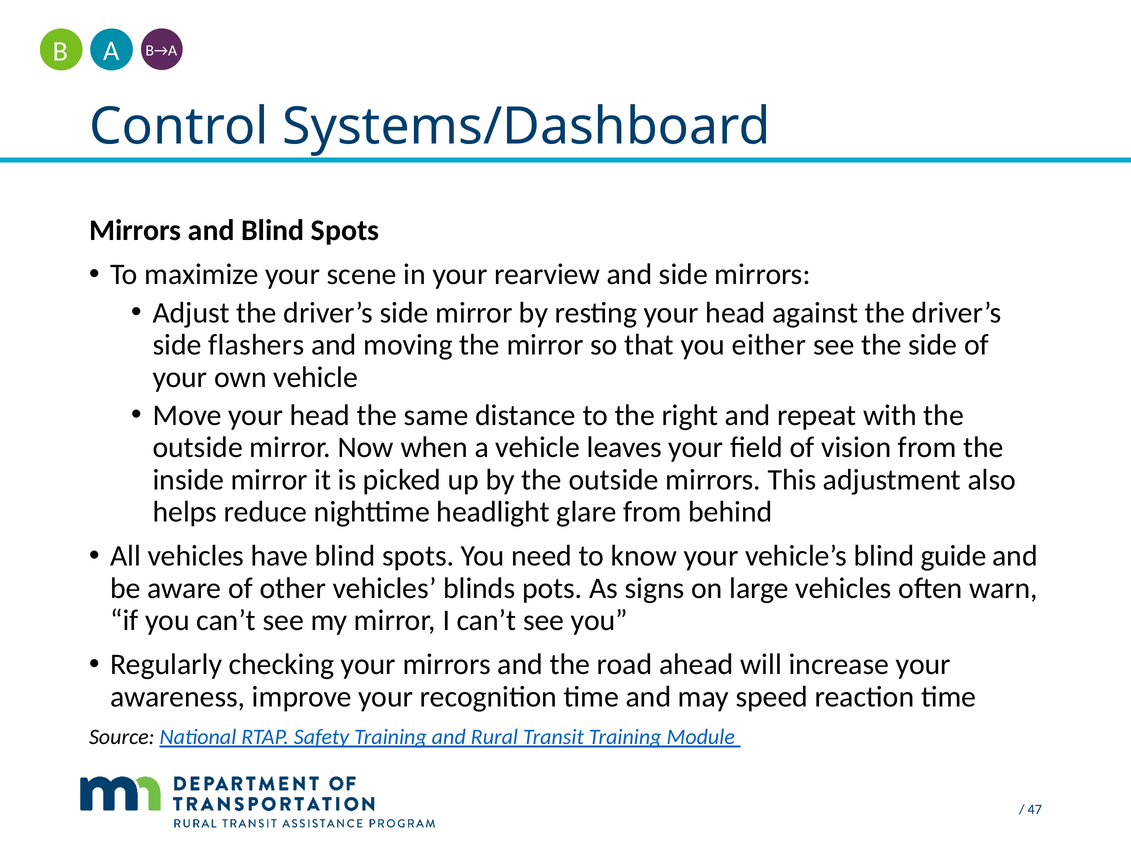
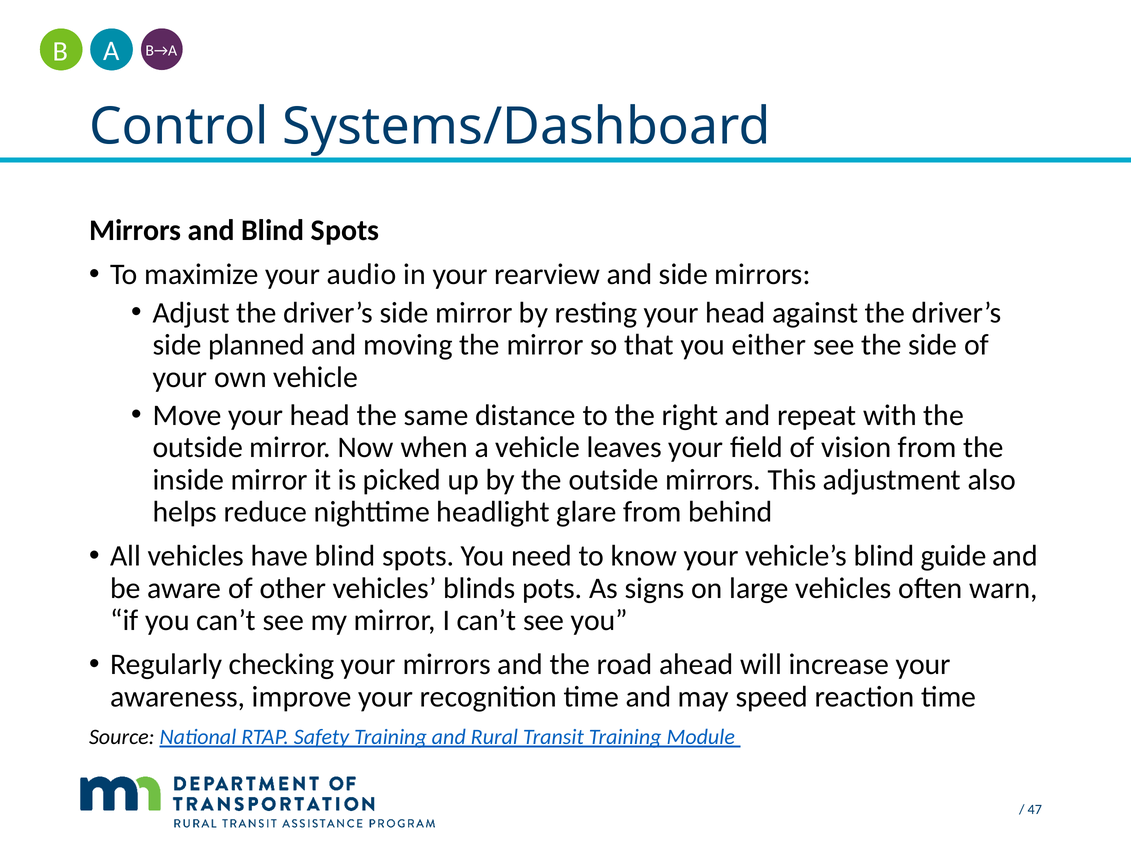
scene: scene -> audio
flashers: flashers -> planned
